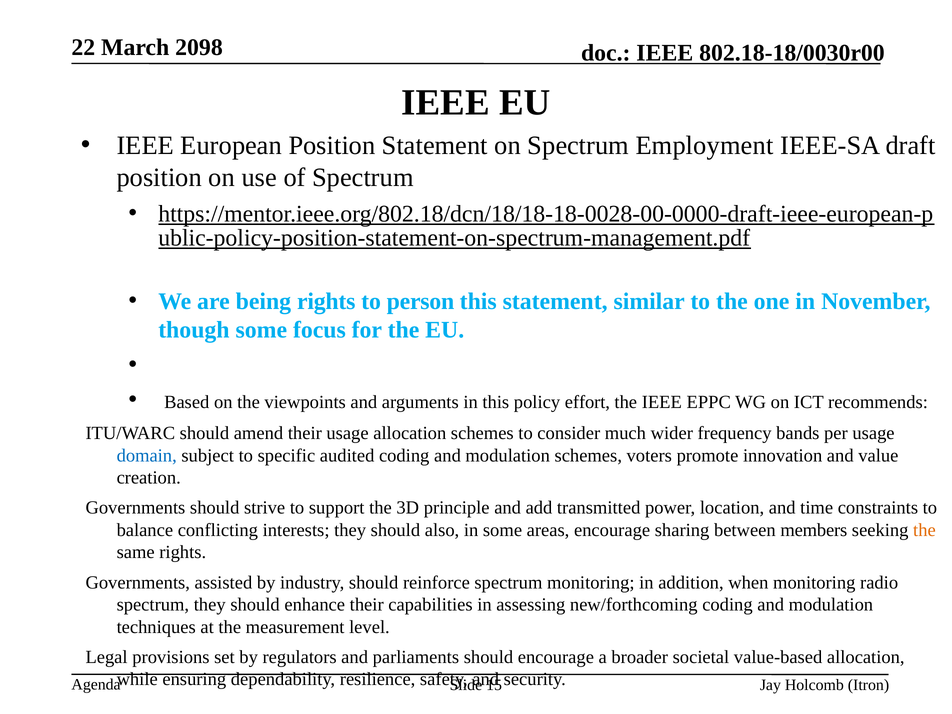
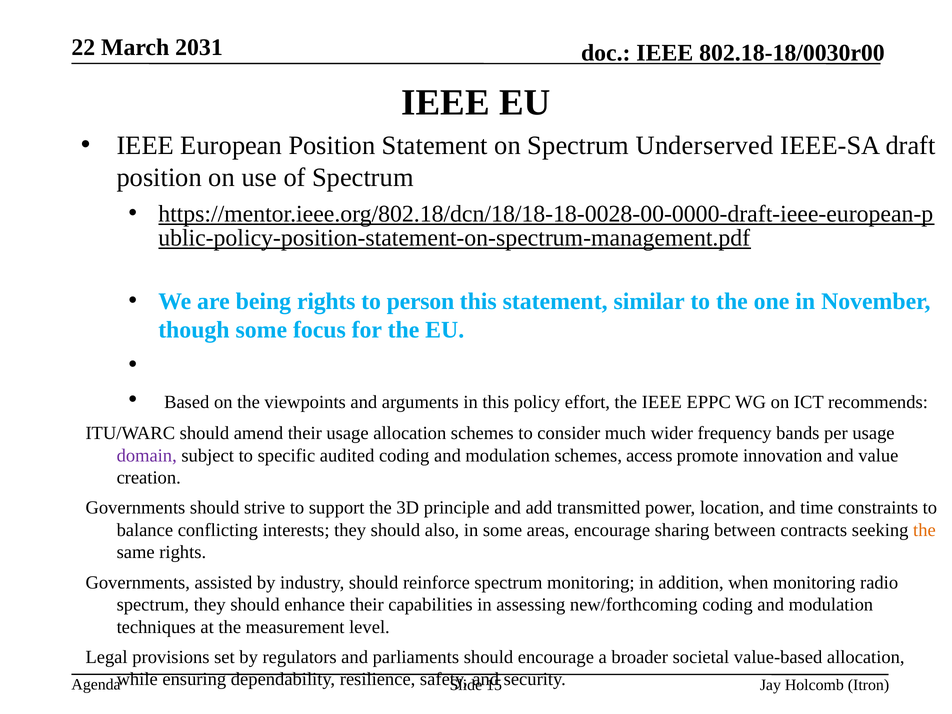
2098: 2098 -> 2031
Employment: Employment -> Underserved
domain colour: blue -> purple
voters: voters -> access
members: members -> contracts
